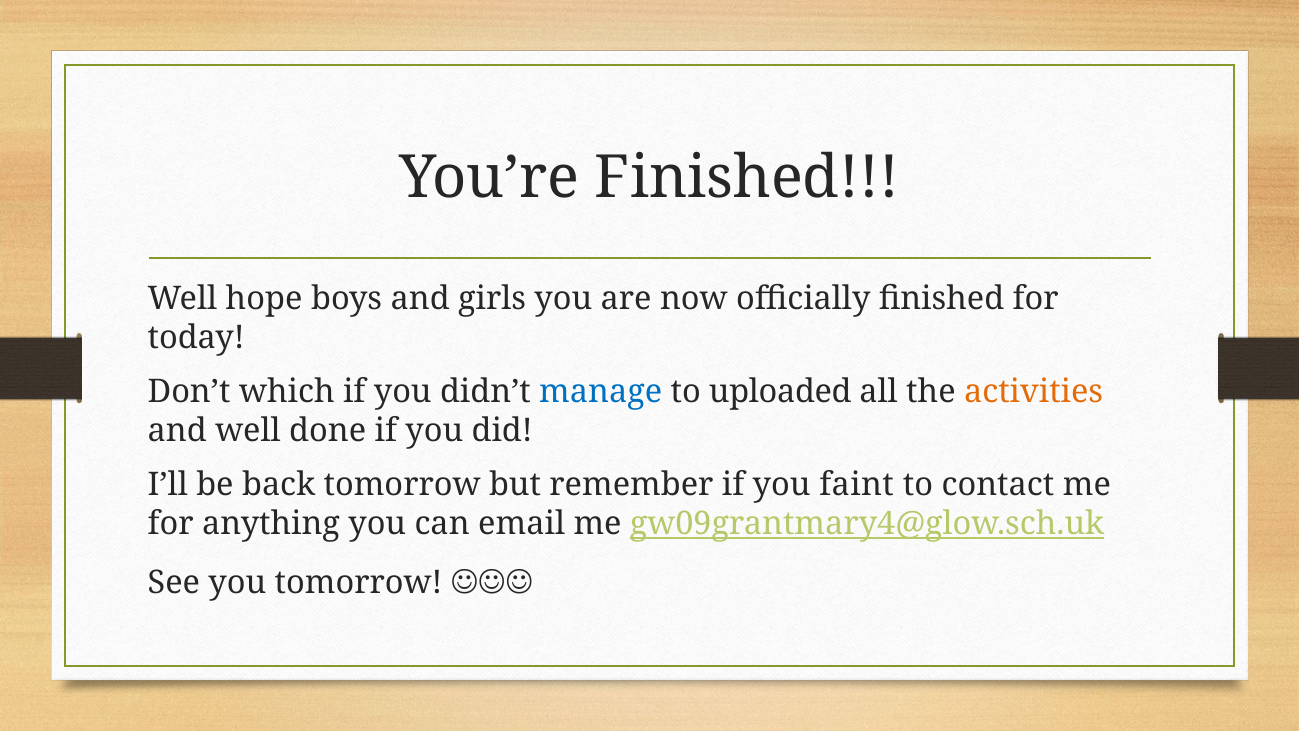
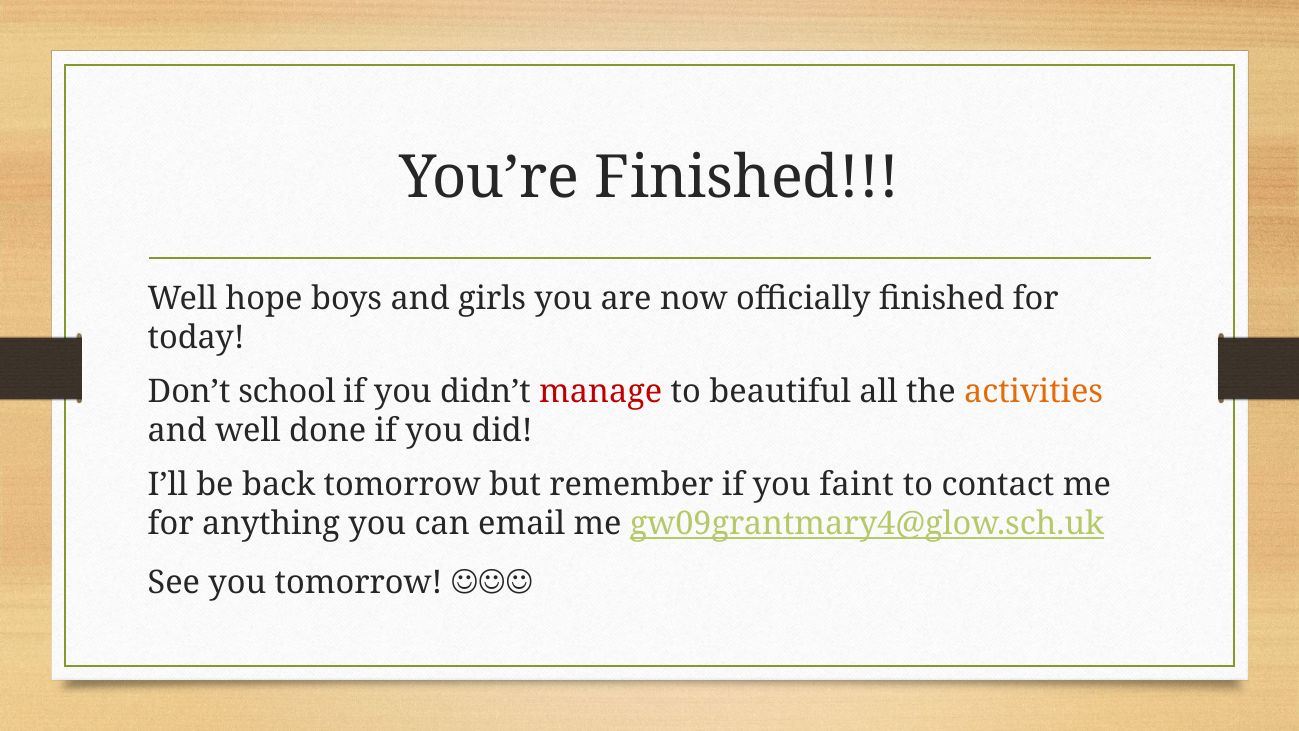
which: which -> school
manage colour: blue -> red
uploaded: uploaded -> beautiful
